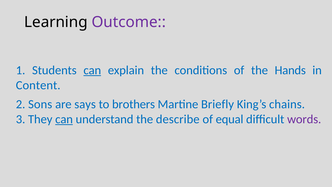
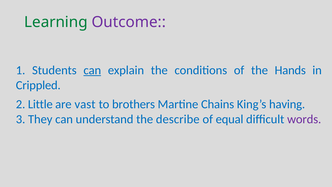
Learning colour: black -> green
Content: Content -> Crippled
Sons: Sons -> Little
says: says -> vast
Briefly: Briefly -> Chains
chains: chains -> having
can at (64, 119) underline: present -> none
